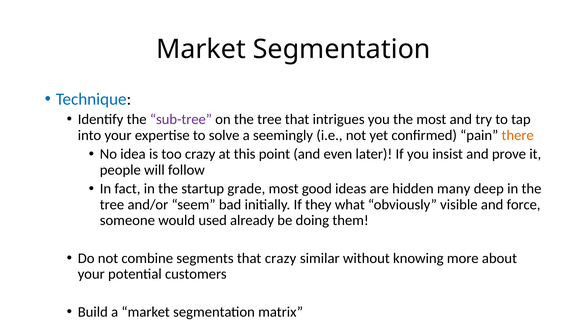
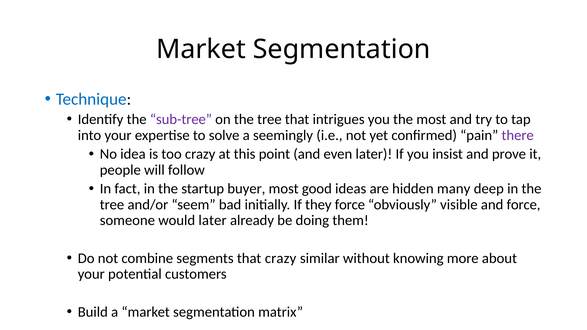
there colour: orange -> purple
grade: grade -> buyer
they what: what -> force
would used: used -> later
